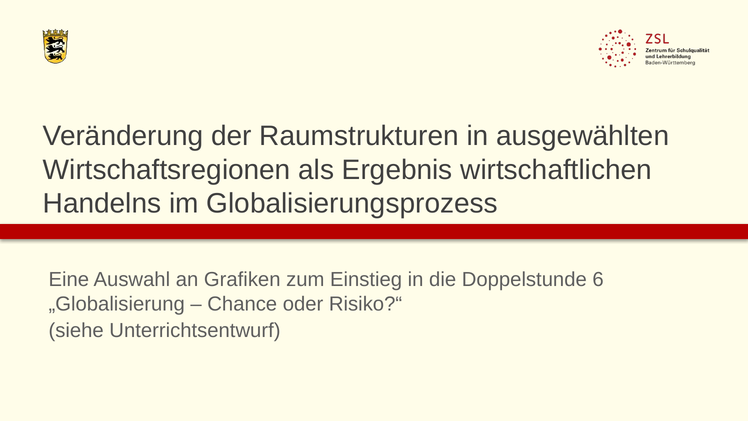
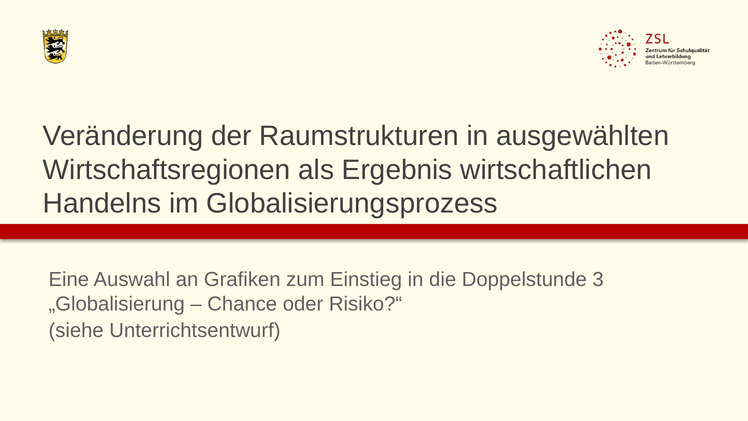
6: 6 -> 3
